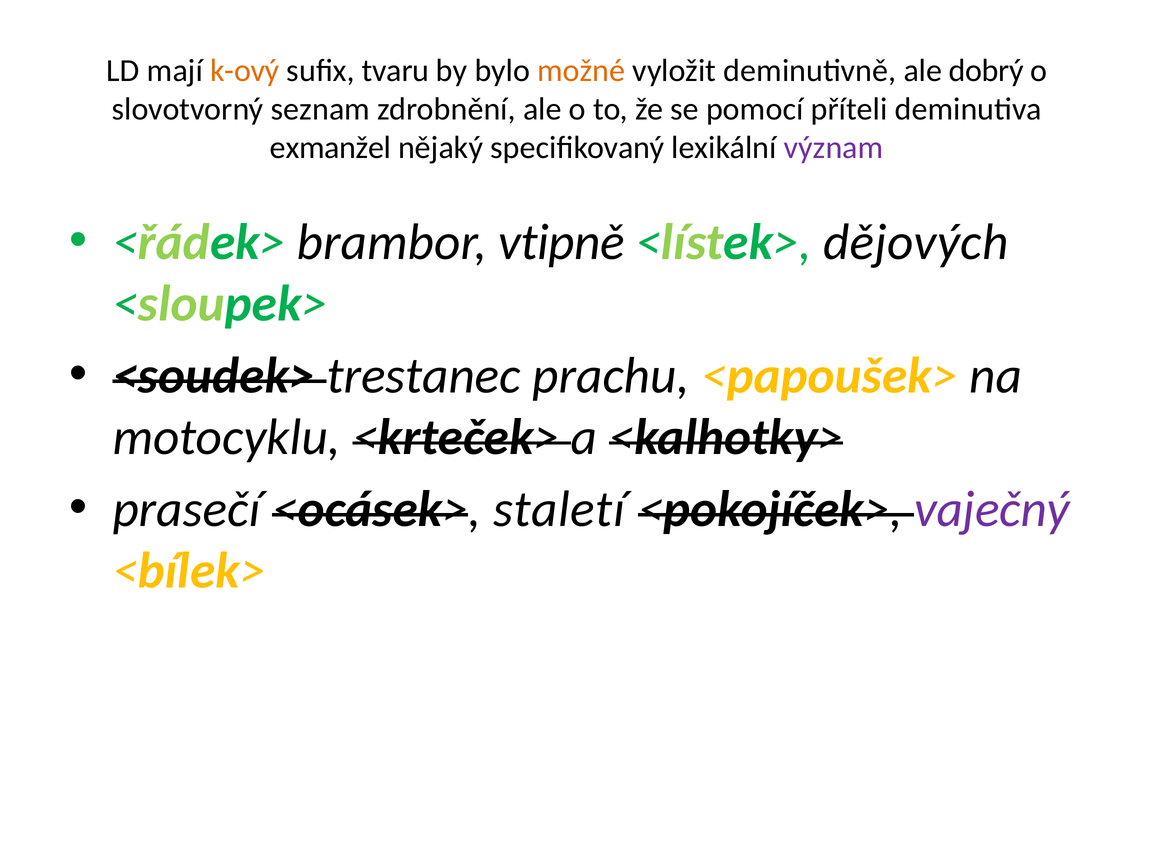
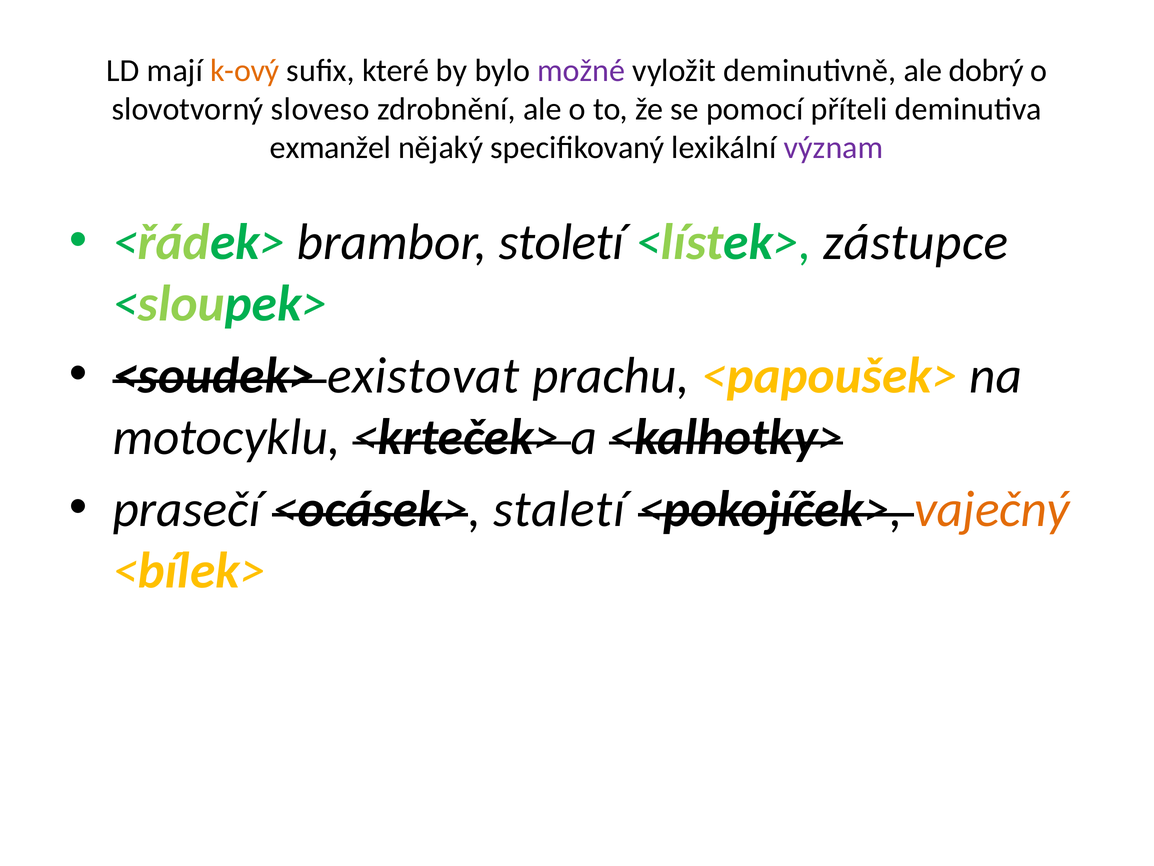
tvaru: tvaru -> které
možné colour: orange -> purple
seznam: seznam -> sloveso
vtipně: vtipně -> století
dějových: dějových -> zástupce
trestanec: trestanec -> existovat
vaječný colour: purple -> orange
